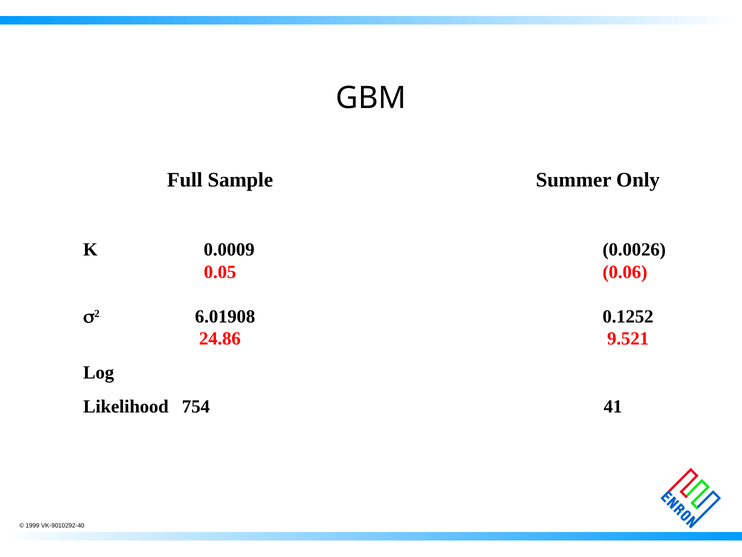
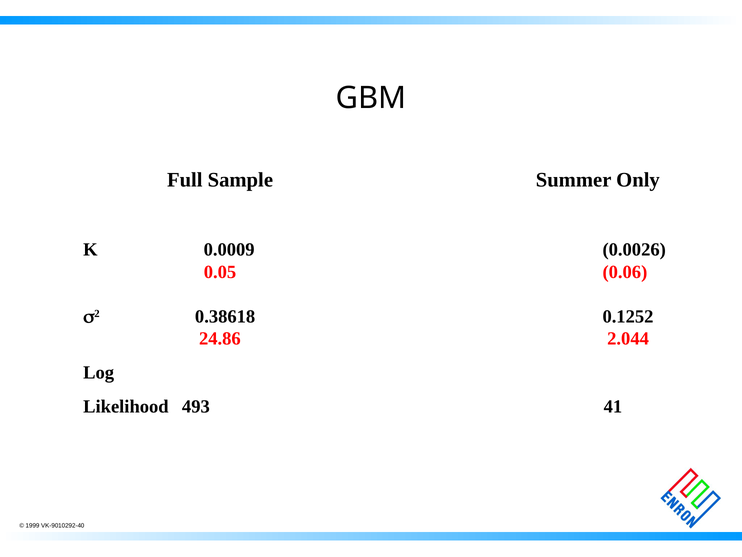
6.01908: 6.01908 -> 0.38618
9.521: 9.521 -> 2.044
754: 754 -> 493
